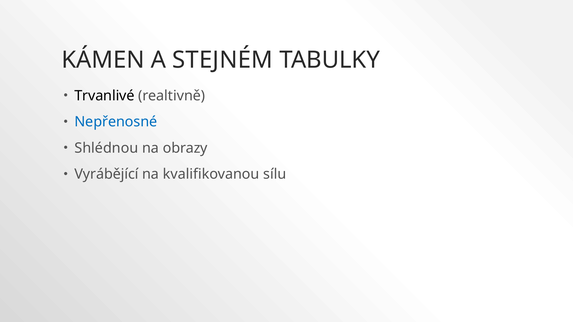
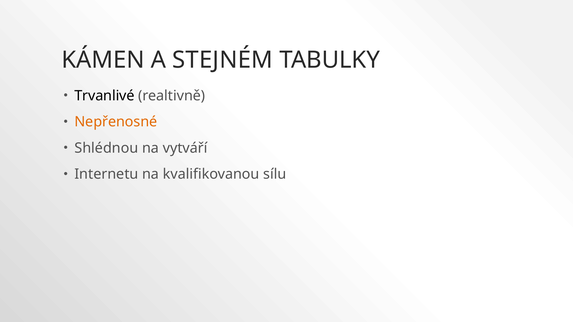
Nepřenosné colour: blue -> orange
obrazy: obrazy -> vytváří
Vyrábějící: Vyrábějící -> Internetu
